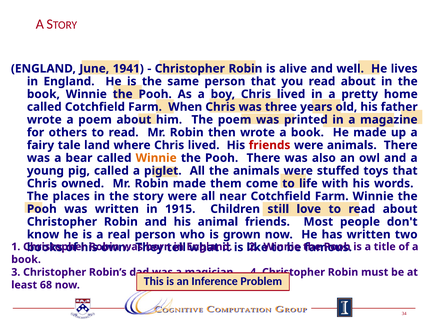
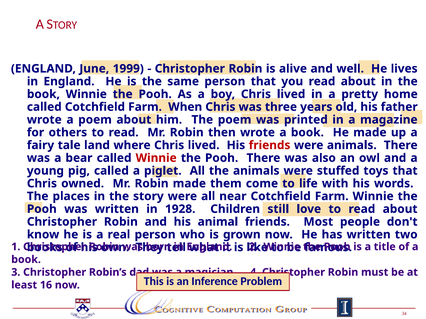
1941: 1941 -> 1999
Winnie at (156, 158) colour: orange -> red
1915: 1915 -> 1928
68: 68 -> 16
